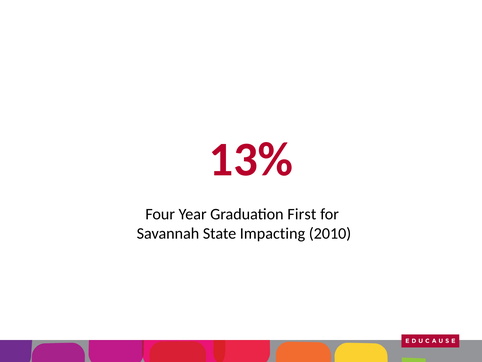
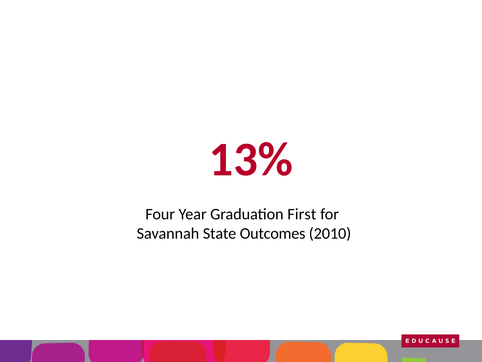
Impacting: Impacting -> Outcomes
